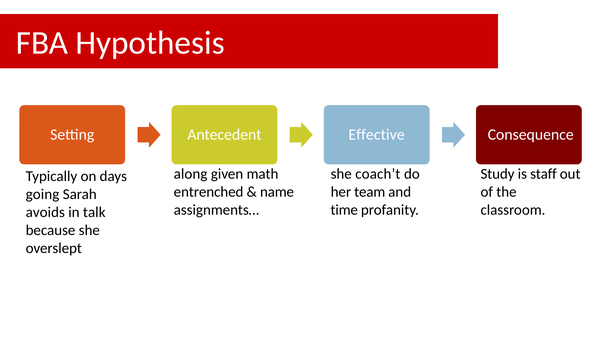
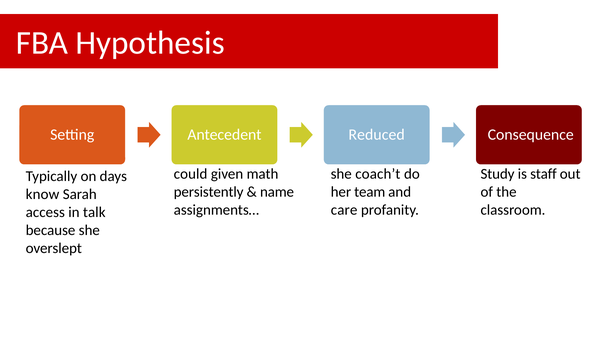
Effective: Effective -> Reduced
along: along -> could
entrenched: entrenched -> persistently
going: going -> know
time: time -> care
avoids: avoids -> access
